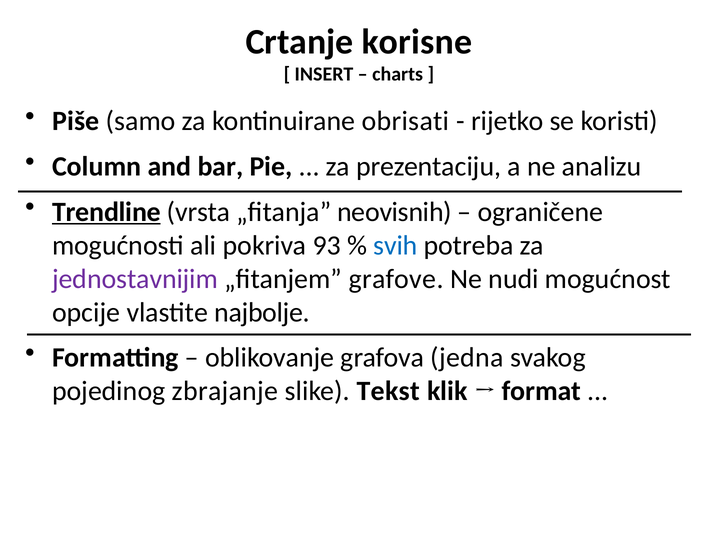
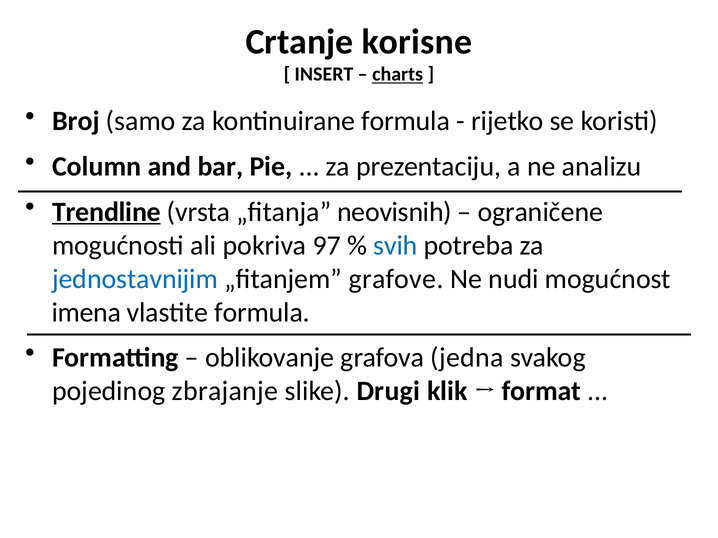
charts underline: none -> present
Piše: Piše -> Broj
kontinuirane obrisati: obrisati -> formula
93: 93 -> 97
jednostavnijim colour: purple -> blue
opcije: opcije -> imena
vlastite najbolje: najbolje -> formula
Tekst: Tekst -> Drugi
